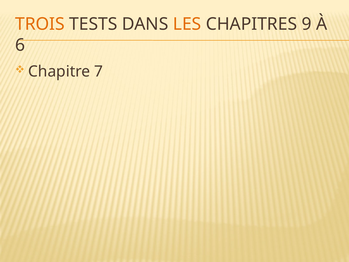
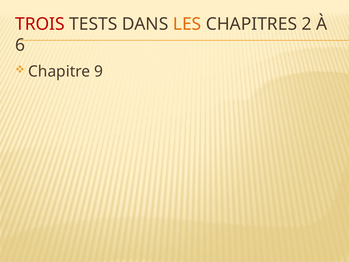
TROIS colour: orange -> red
9: 9 -> 2
7: 7 -> 9
